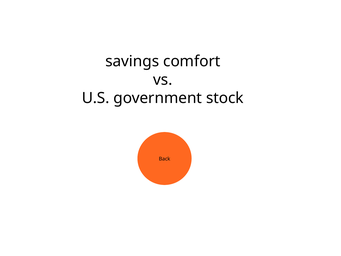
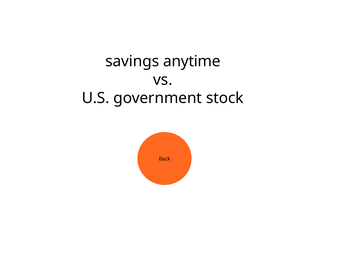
comfort: comfort -> anytime
